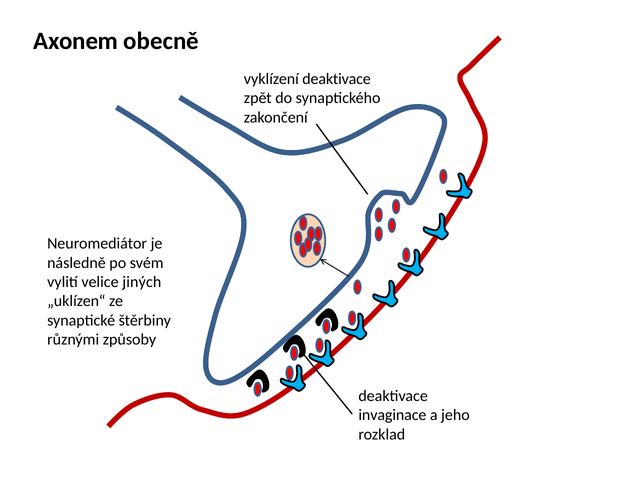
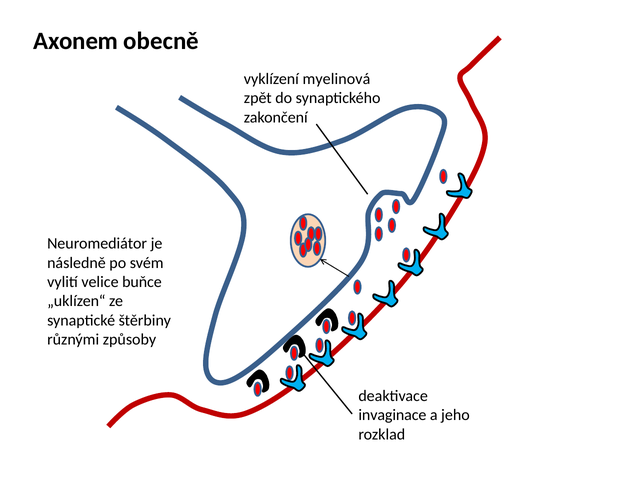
vyklízení deaktivace: deaktivace -> myelinová
jiných: jiných -> buňce
